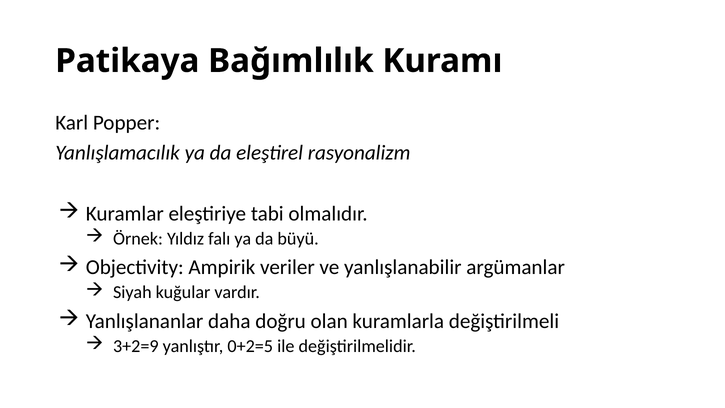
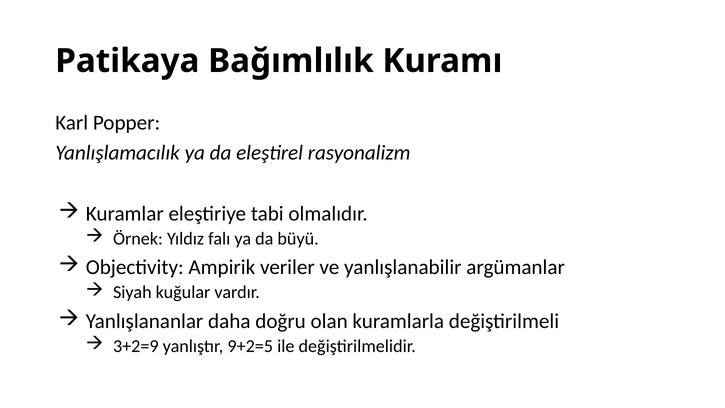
0+2=5: 0+2=5 -> 9+2=5
